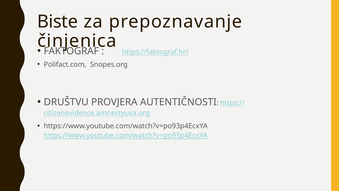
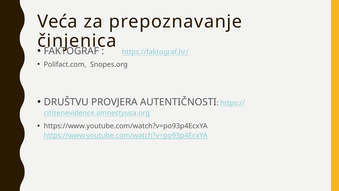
Biste: Biste -> Veća
